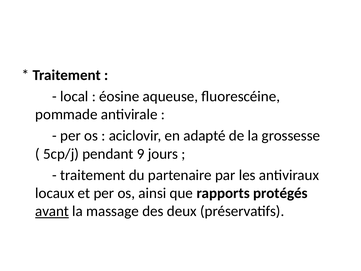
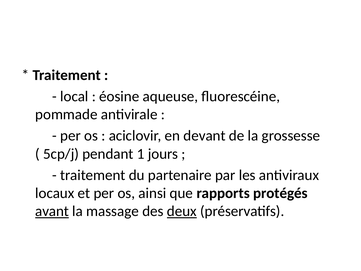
adapté: adapté -> devant
9: 9 -> 1
deux underline: none -> present
